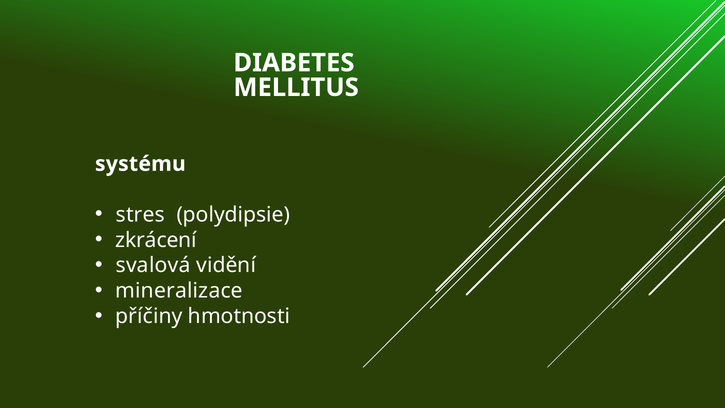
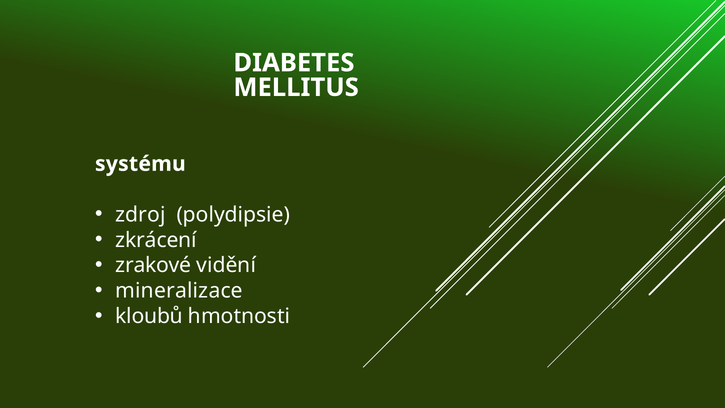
stres: stres -> zdroj
svalová: svalová -> zrakové
příčiny: příčiny -> kloubů
